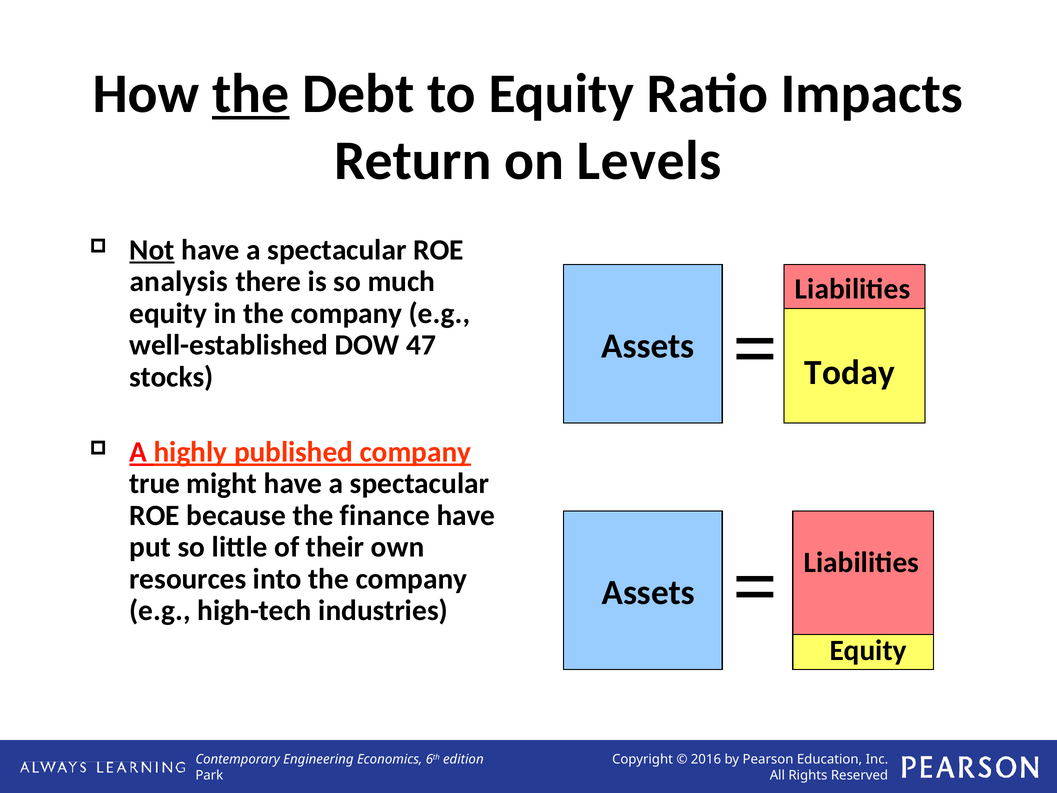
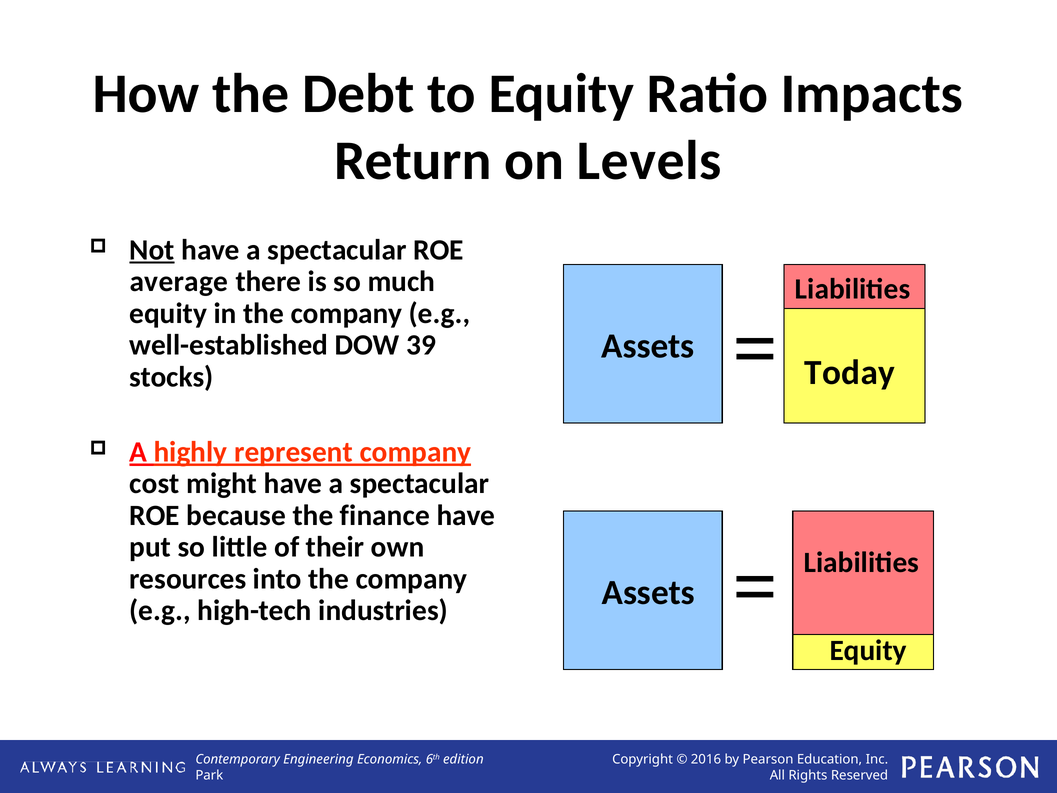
the at (251, 94) underline: present -> none
analysis: analysis -> average
47: 47 -> 39
published: published -> represent
true: true -> cost
